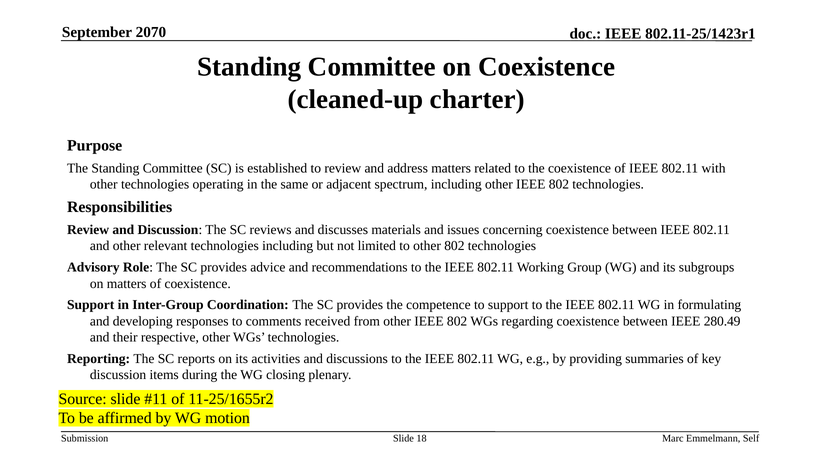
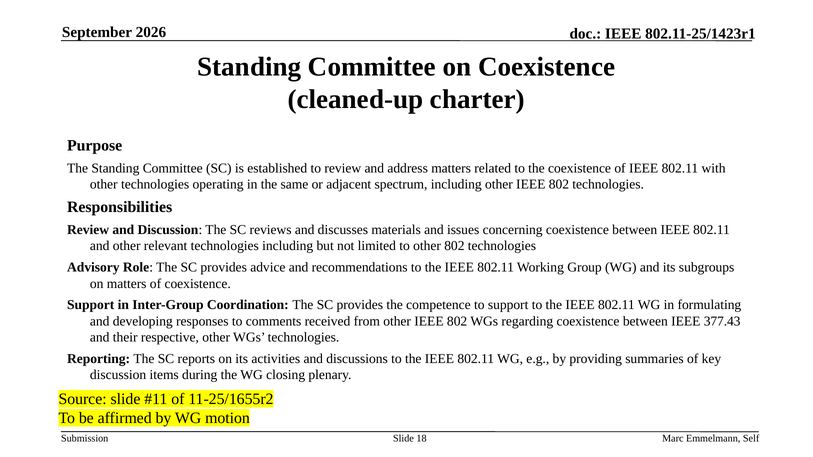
2070: 2070 -> 2026
280.49: 280.49 -> 377.43
